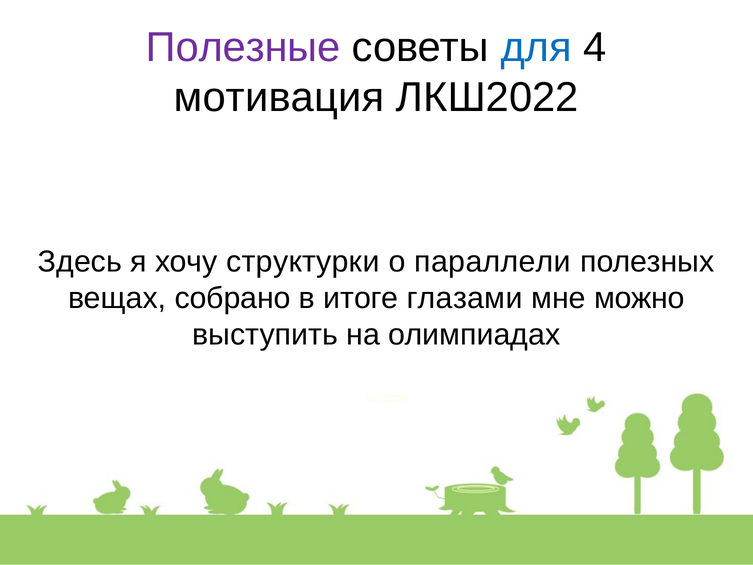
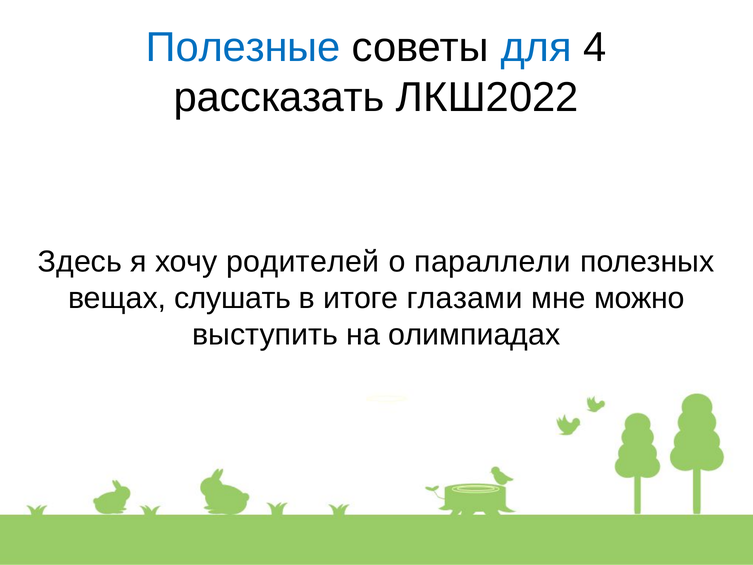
Полезные colour: purple -> blue
мотивация: мотивация -> рассказать
структурки: структурки -> родителей
собрано: собрано -> слушать
